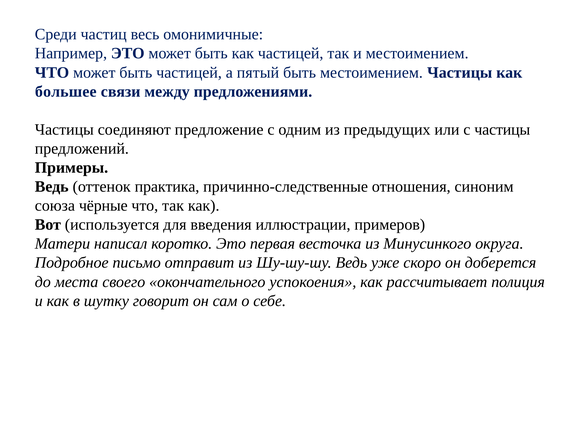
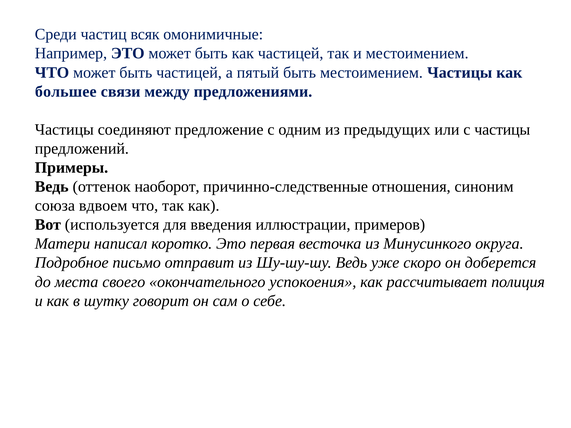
весь: весь -> всяк
практика: практика -> наоборот
чёрные: чёрные -> вдвоем
